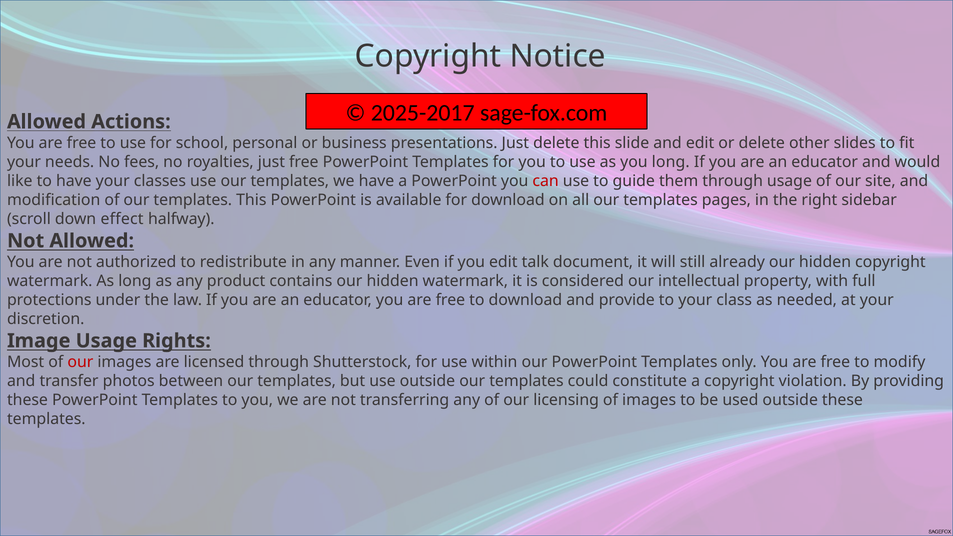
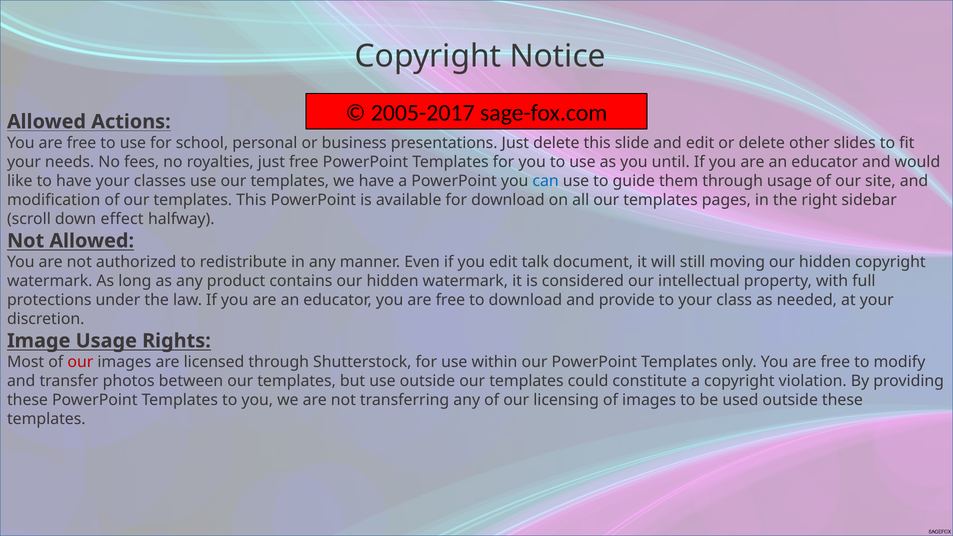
2025-2017: 2025-2017 -> 2005-2017
you long: long -> until
can colour: red -> blue
already: already -> moving
